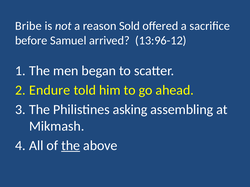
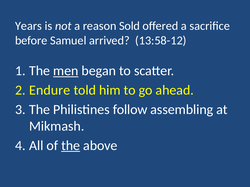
Bribe: Bribe -> Years
13:96-12: 13:96-12 -> 13:58-12
men underline: none -> present
asking: asking -> follow
